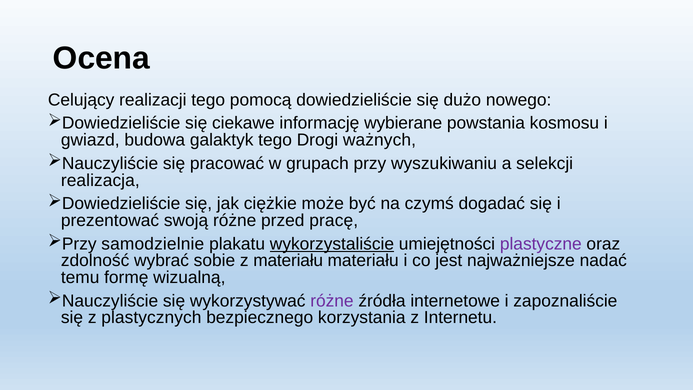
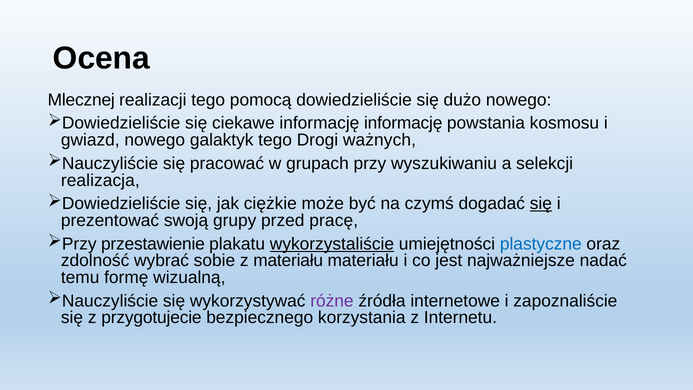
Celujący: Celujący -> Mlecznej
informację wybierane: wybierane -> informację
gwiazd budowa: budowa -> nowego
się at (541, 204) underline: none -> present
swoją różne: różne -> grupy
samodzielnie: samodzielnie -> przestawienie
plastyczne colour: purple -> blue
plastycznych: plastycznych -> przygotujecie
